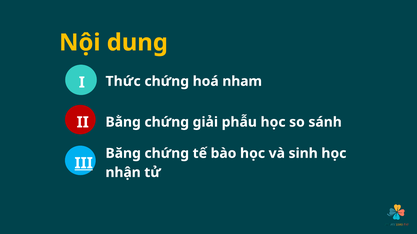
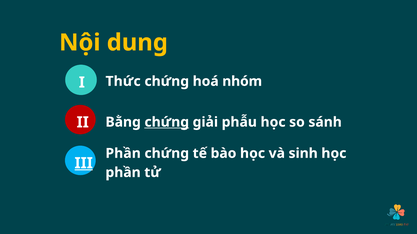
nham: nham -> nhóm
chứng at (167, 122) underline: none -> present
Băng at (123, 154): Băng -> Phần
nhận at (123, 173): nhận -> phần
